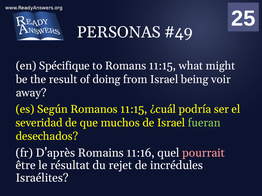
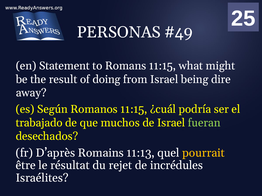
Spécifique: Spécifique -> Statement
voir: voir -> dire
severidad: severidad -> trabajado
11:16: 11:16 -> 11:13
pourrait colour: pink -> yellow
